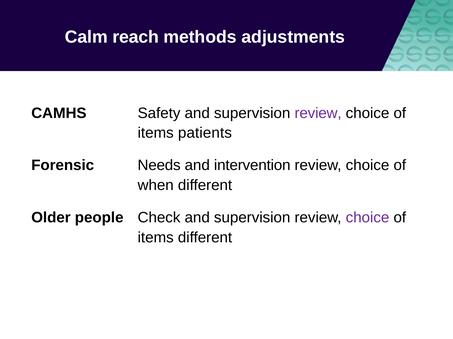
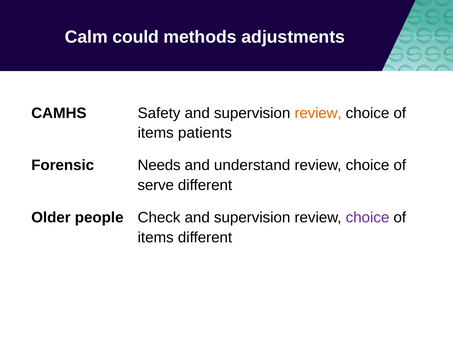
reach: reach -> could
review at (318, 113) colour: purple -> orange
intervention: intervention -> understand
when: when -> serve
